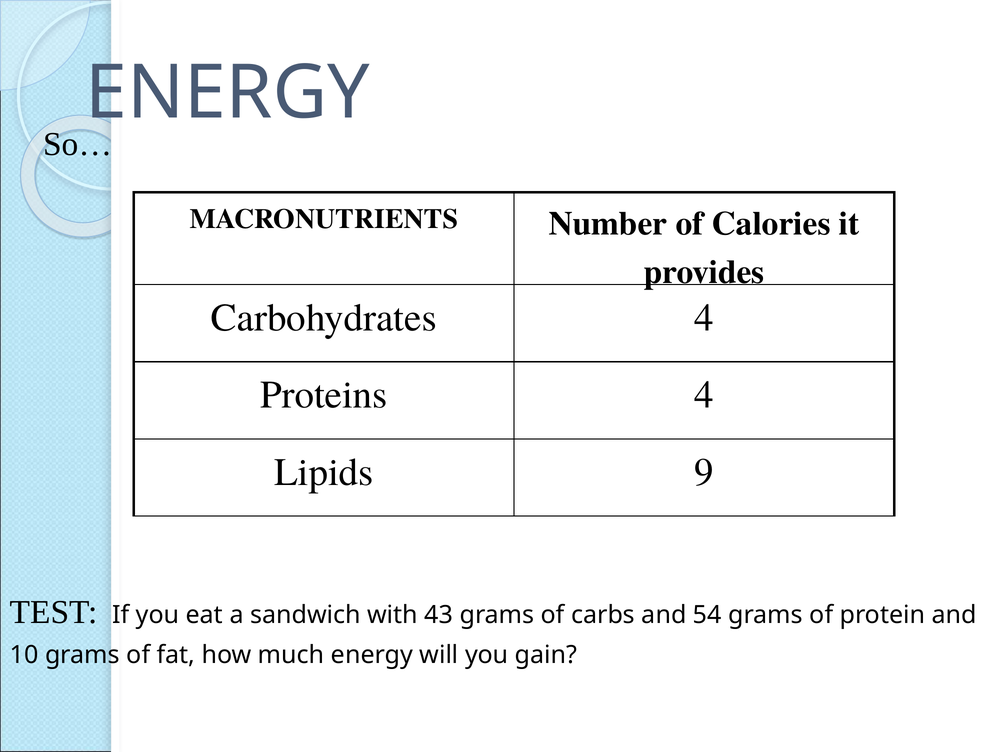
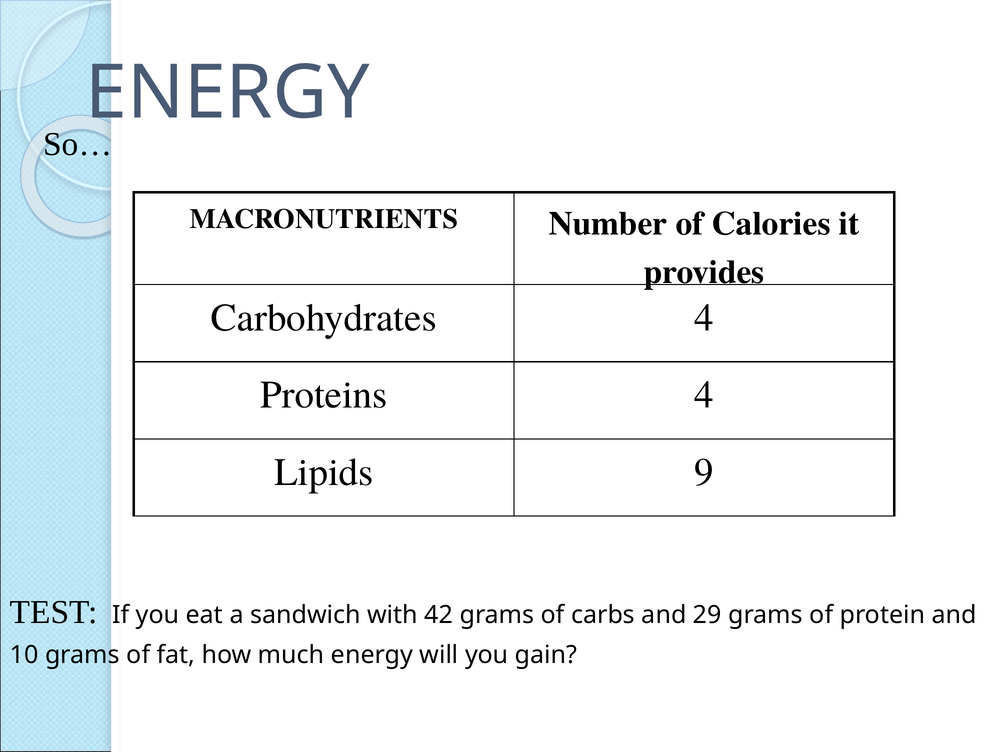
43: 43 -> 42
54: 54 -> 29
